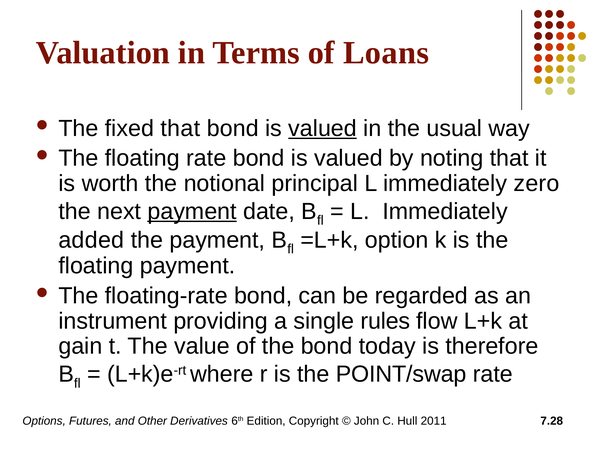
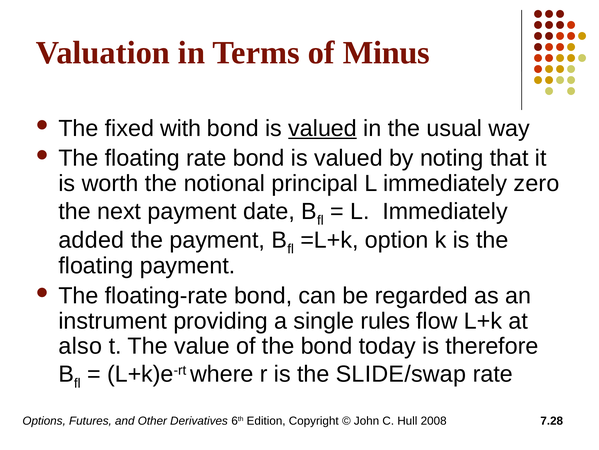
Loans: Loans -> Minus
fixed that: that -> with
payment at (192, 211) underline: present -> none
gain: gain -> also
POINT/swap: POINT/swap -> SLIDE/swap
2011: 2011 -> 2008
